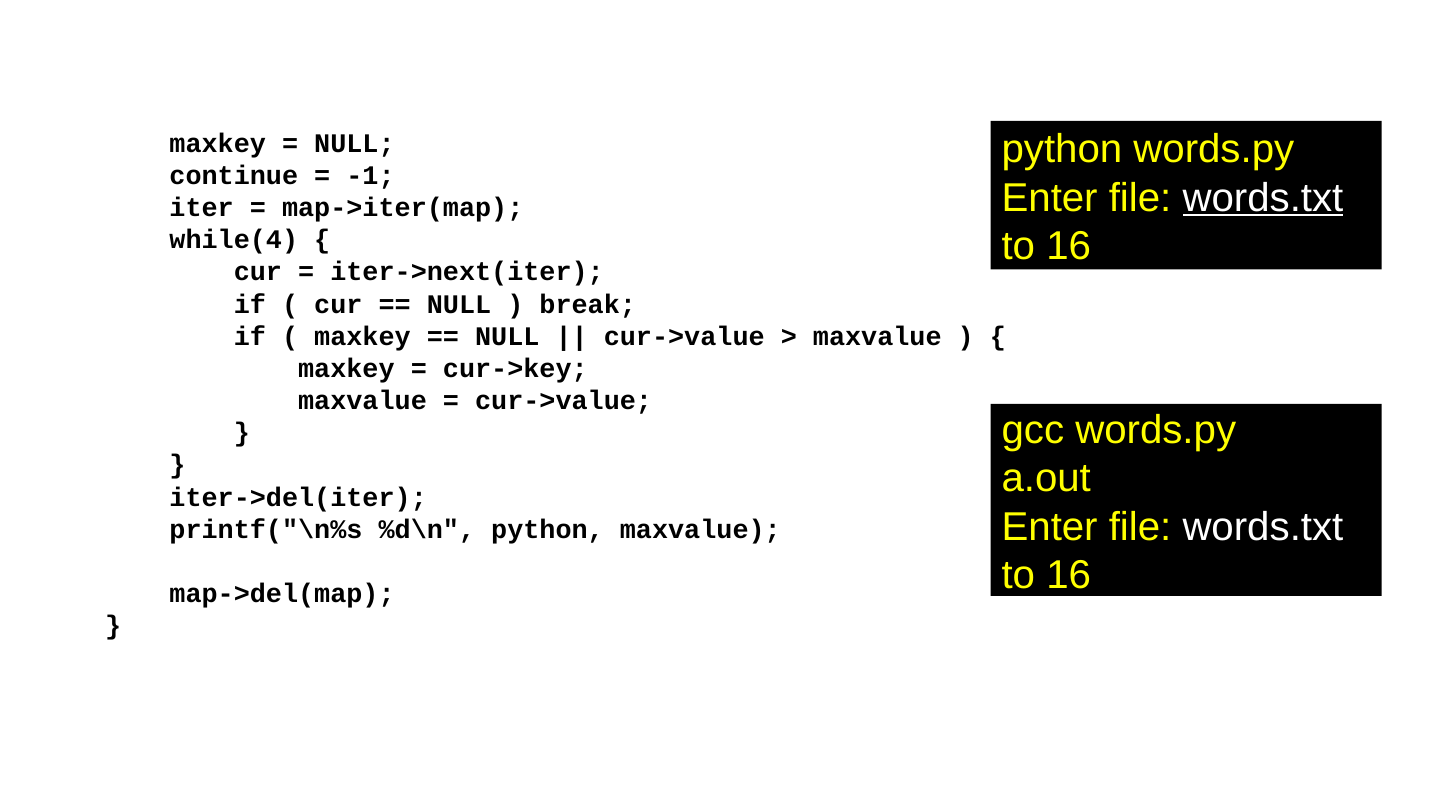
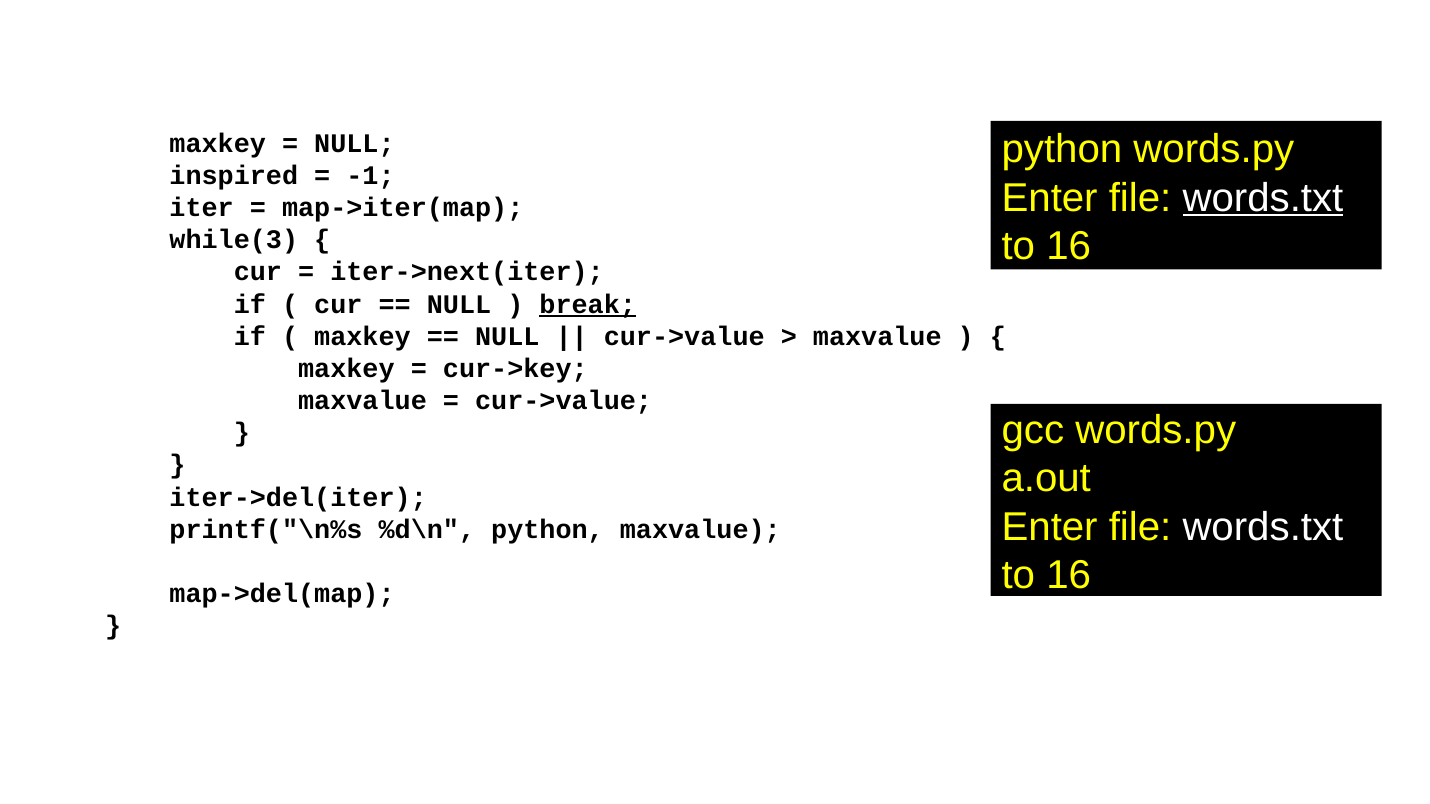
continue: continue -> inspired
while(4: while(4 -> while(3
break underline: none -> present
